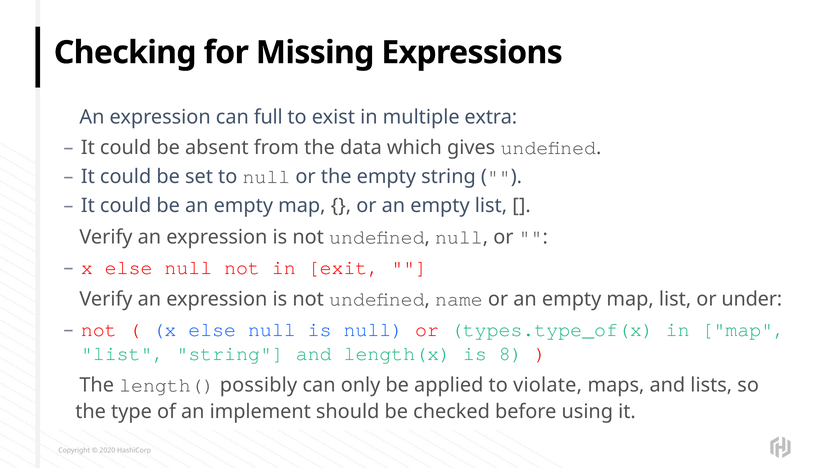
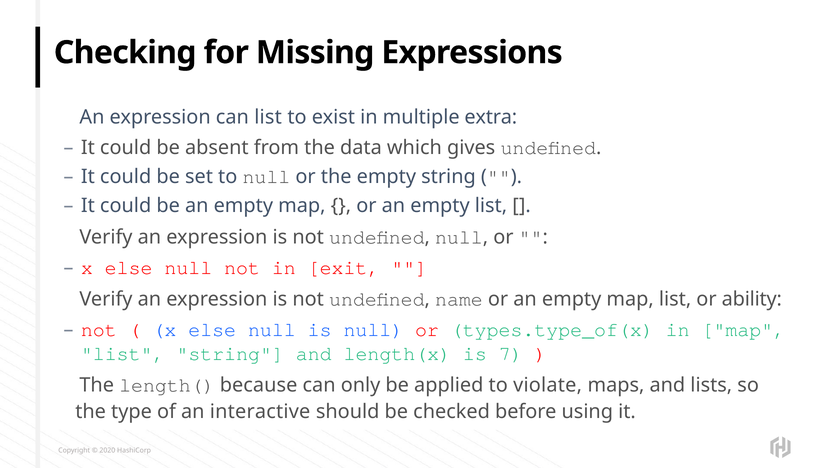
can full: full -> list
under: under -> ability
8: 8 -> 7
possibly: possibly -> because
implement: implement -> interactive
